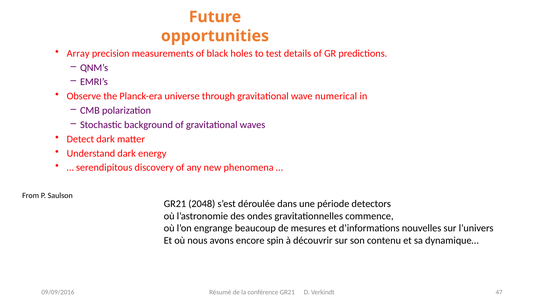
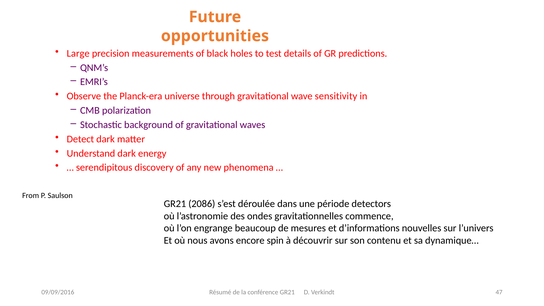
Array: Array -> Large
numerical: numerical -> sensitivity
2048: 2048 -> 2086
